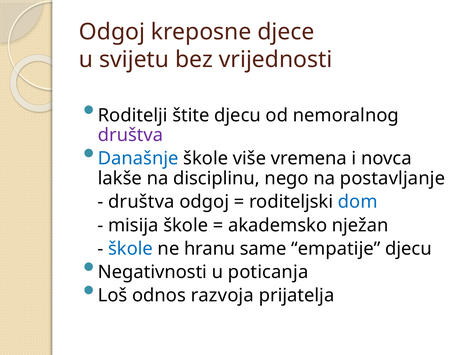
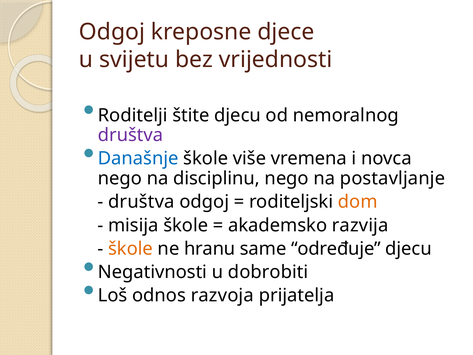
lakše at (120, 178): lakše -> nego
dom colour: blue -> orange
nježan: nježan -> razvija
škole at (131, 249) colour: blue -> orange
empatije: empatije -> određuje
poticanja: poticanja -> dobrobiti
